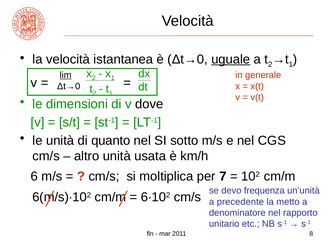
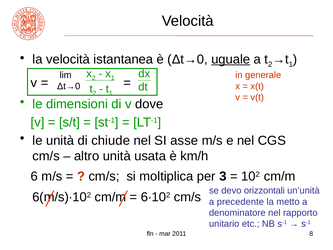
lim underline: present -> none
quanto: quanto -> chiude
sotto: sotto -> asse
7: 7 -> 3
frequenza: frequenza -> orizzontali
